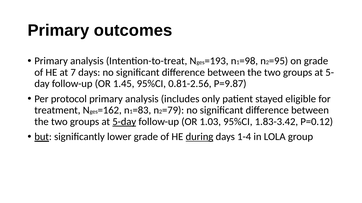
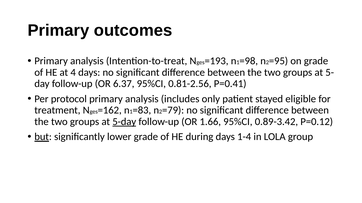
7: 7 -> 4
1.45: 1.45 -> 6.37
P=9.87: P=9.87 -> P=0.41
1.03: 1.03 -> 1.66
1.83-3.42: 1.83-3.42 -> 0.89-3.42
during underline: present -> none
